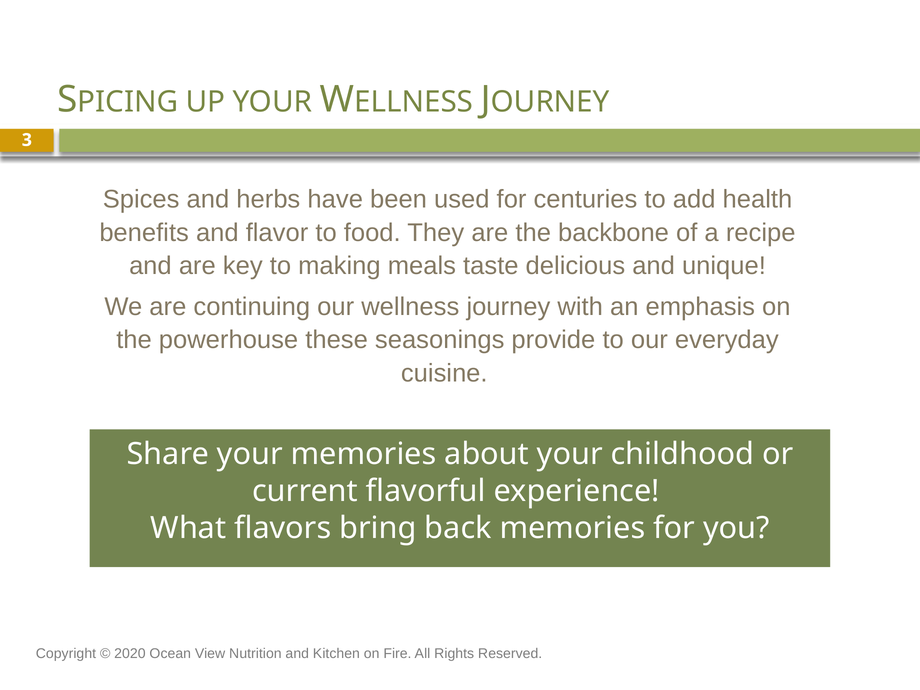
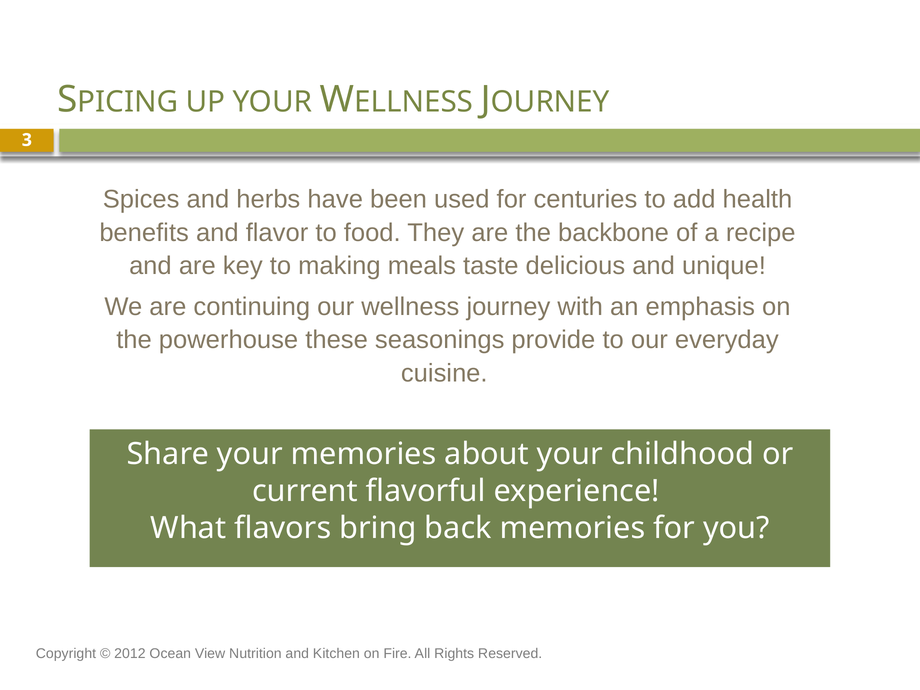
2020: 2020 -> 2012
